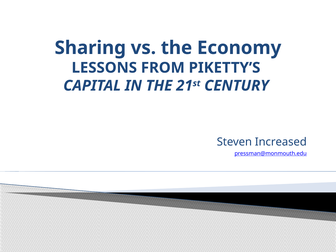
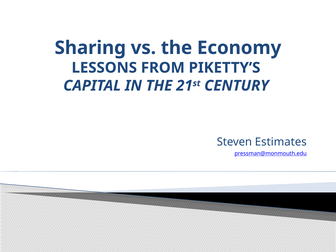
Increased: Increased -> Estimates
